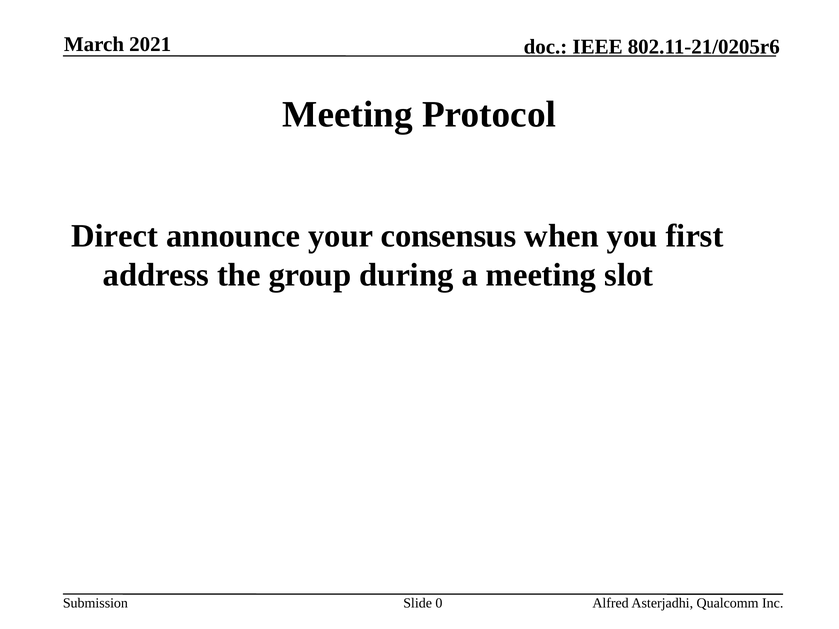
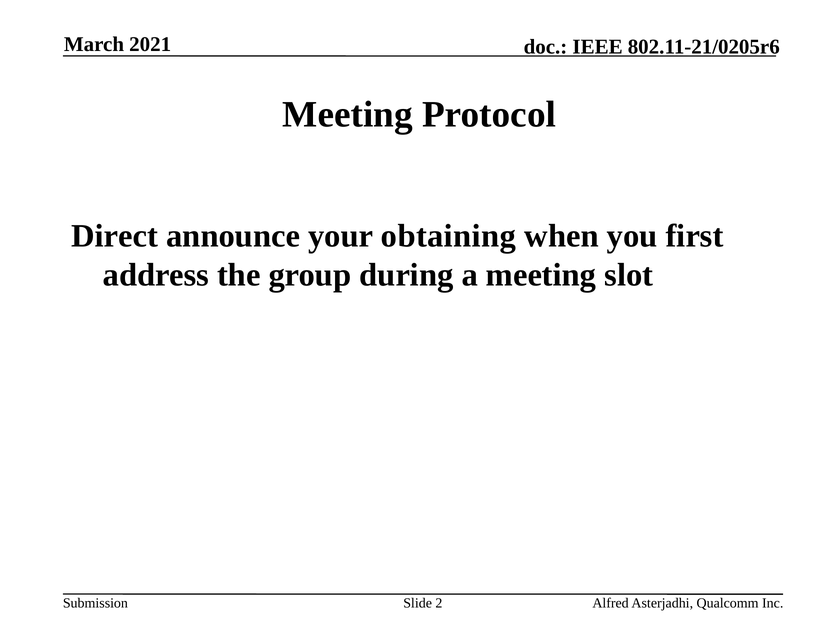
consensus: consensus -> obtaining
0: 0 -> 2
